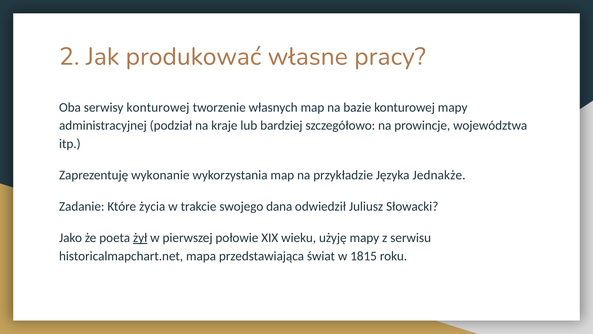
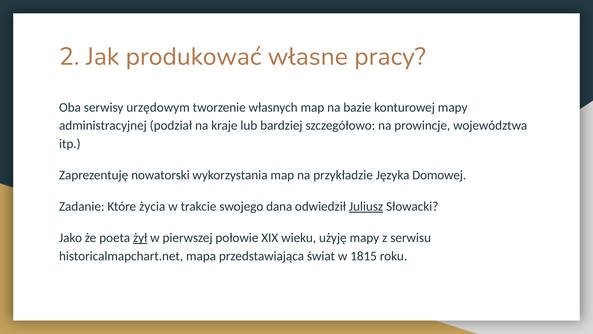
serwisy konturowej: konturowej -> urzędowym
wykonanie: wykonanie -> nowatorski
Jednakże: Jednakże -> Domowej
Juliusz underline: none -> present
